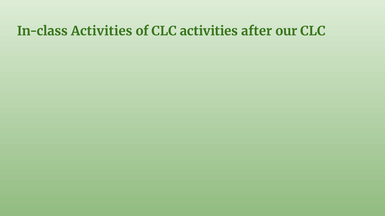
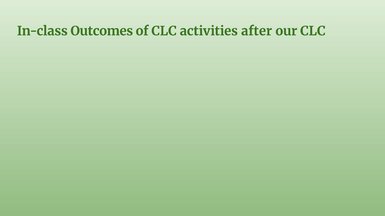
In-class Activities: Activities -> Outcomes
